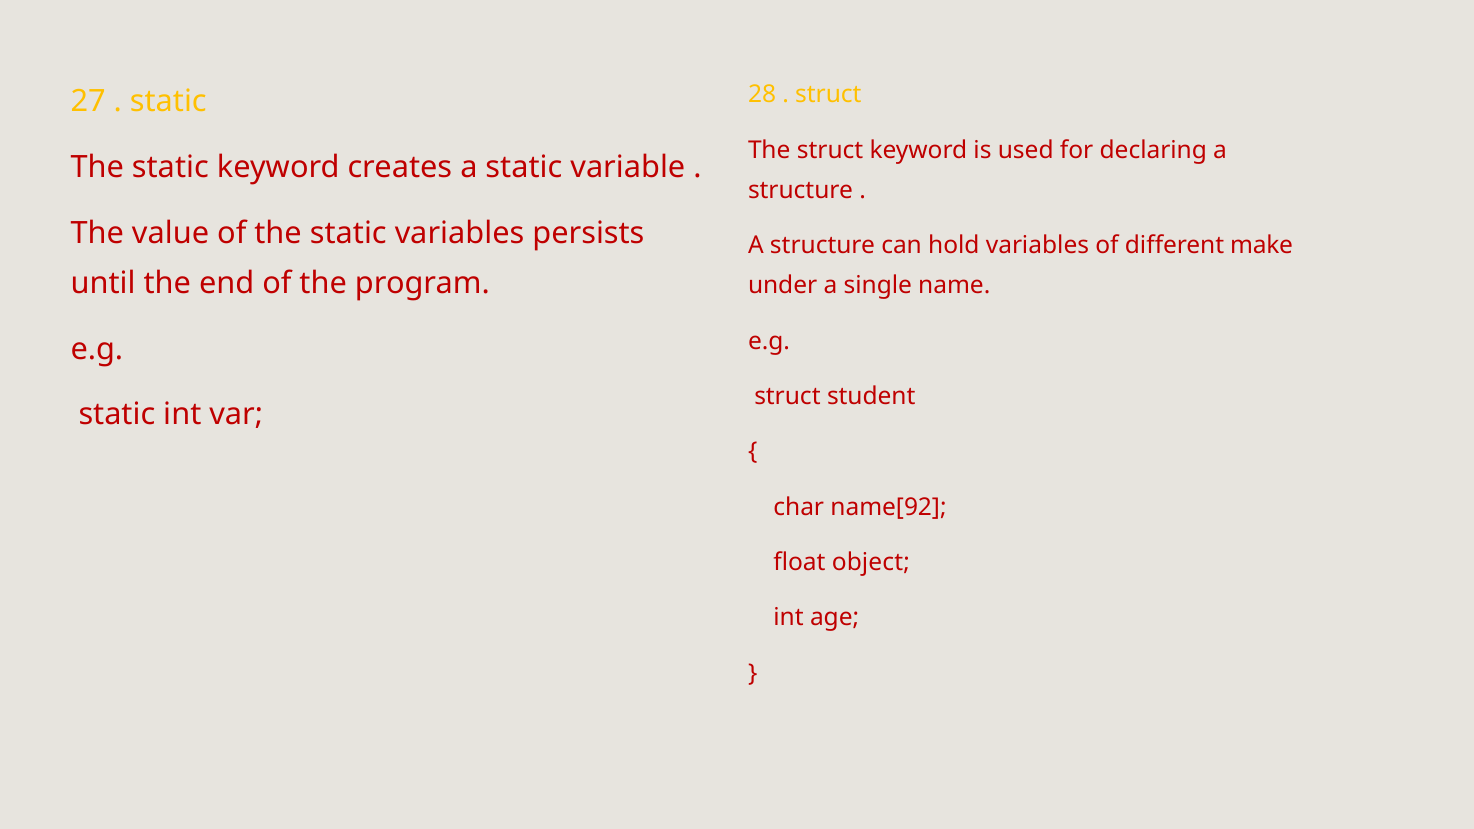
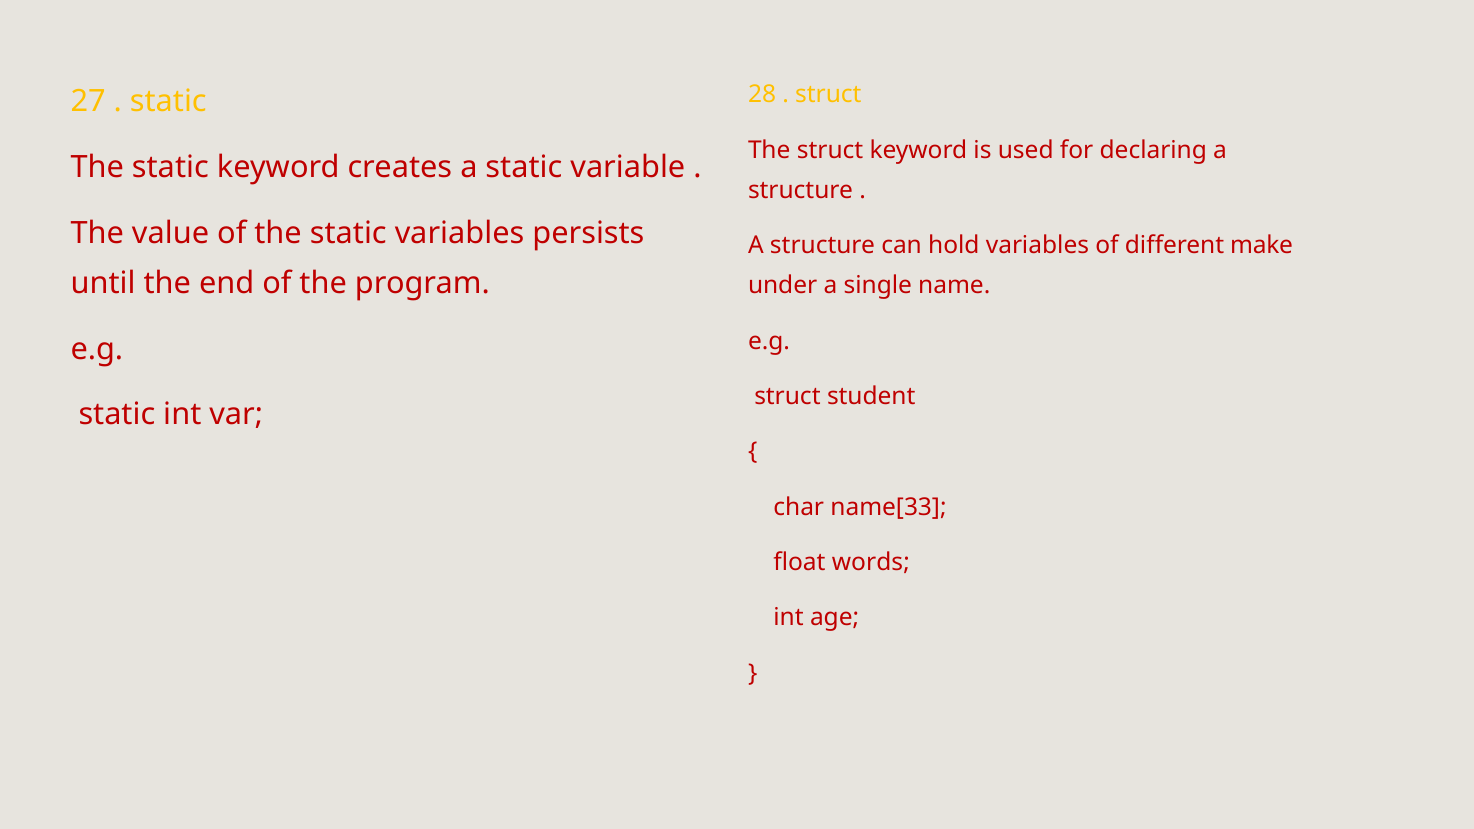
name[92: name[92 -> name[33
object: object -> words
